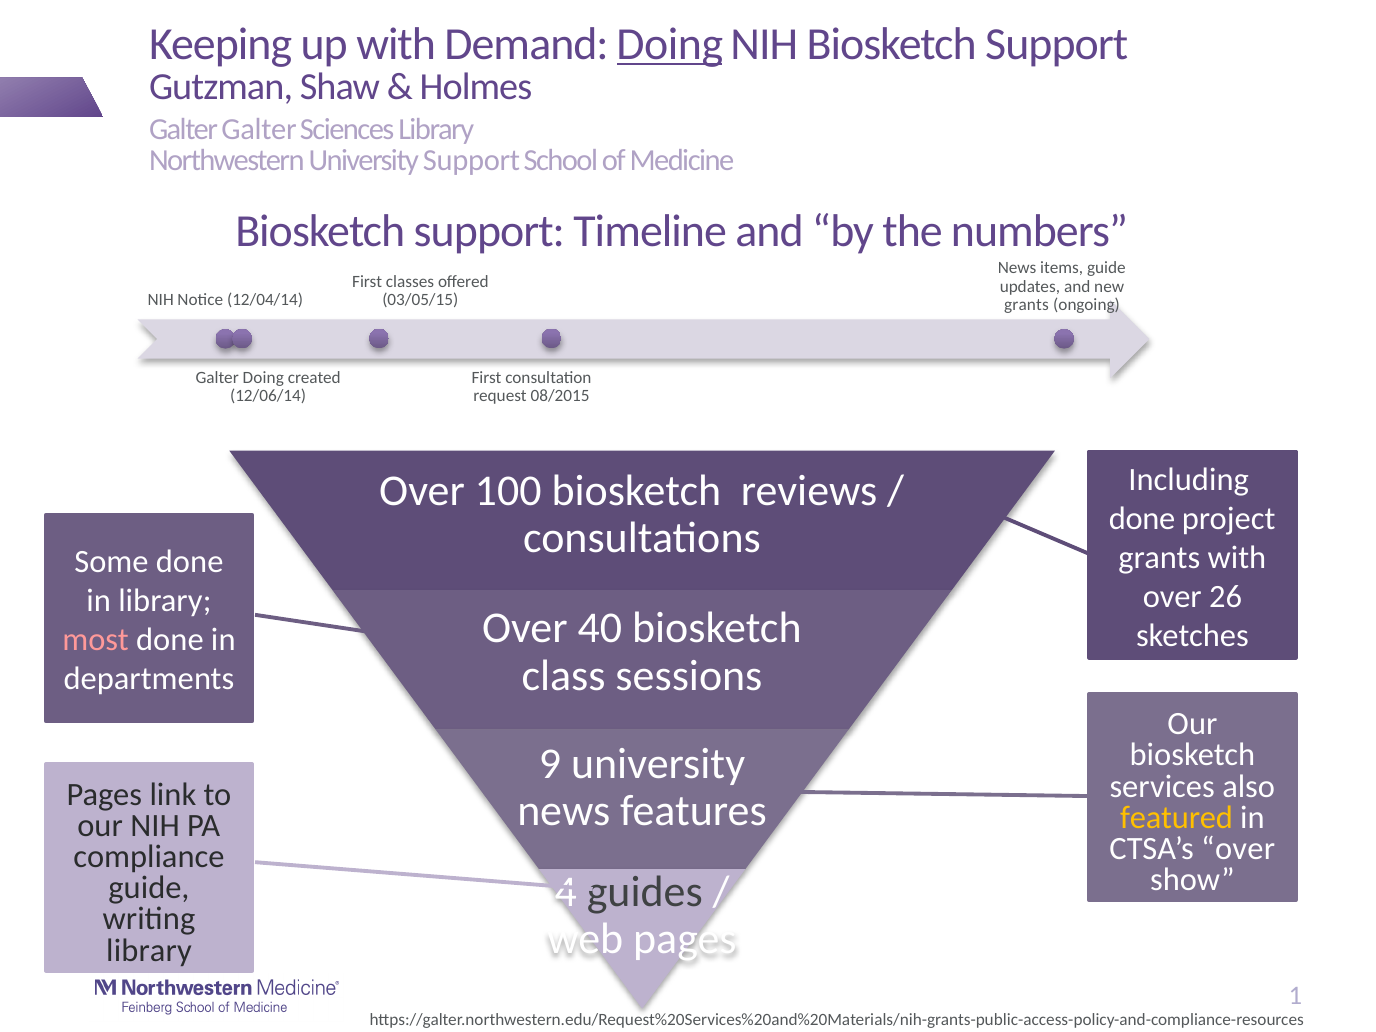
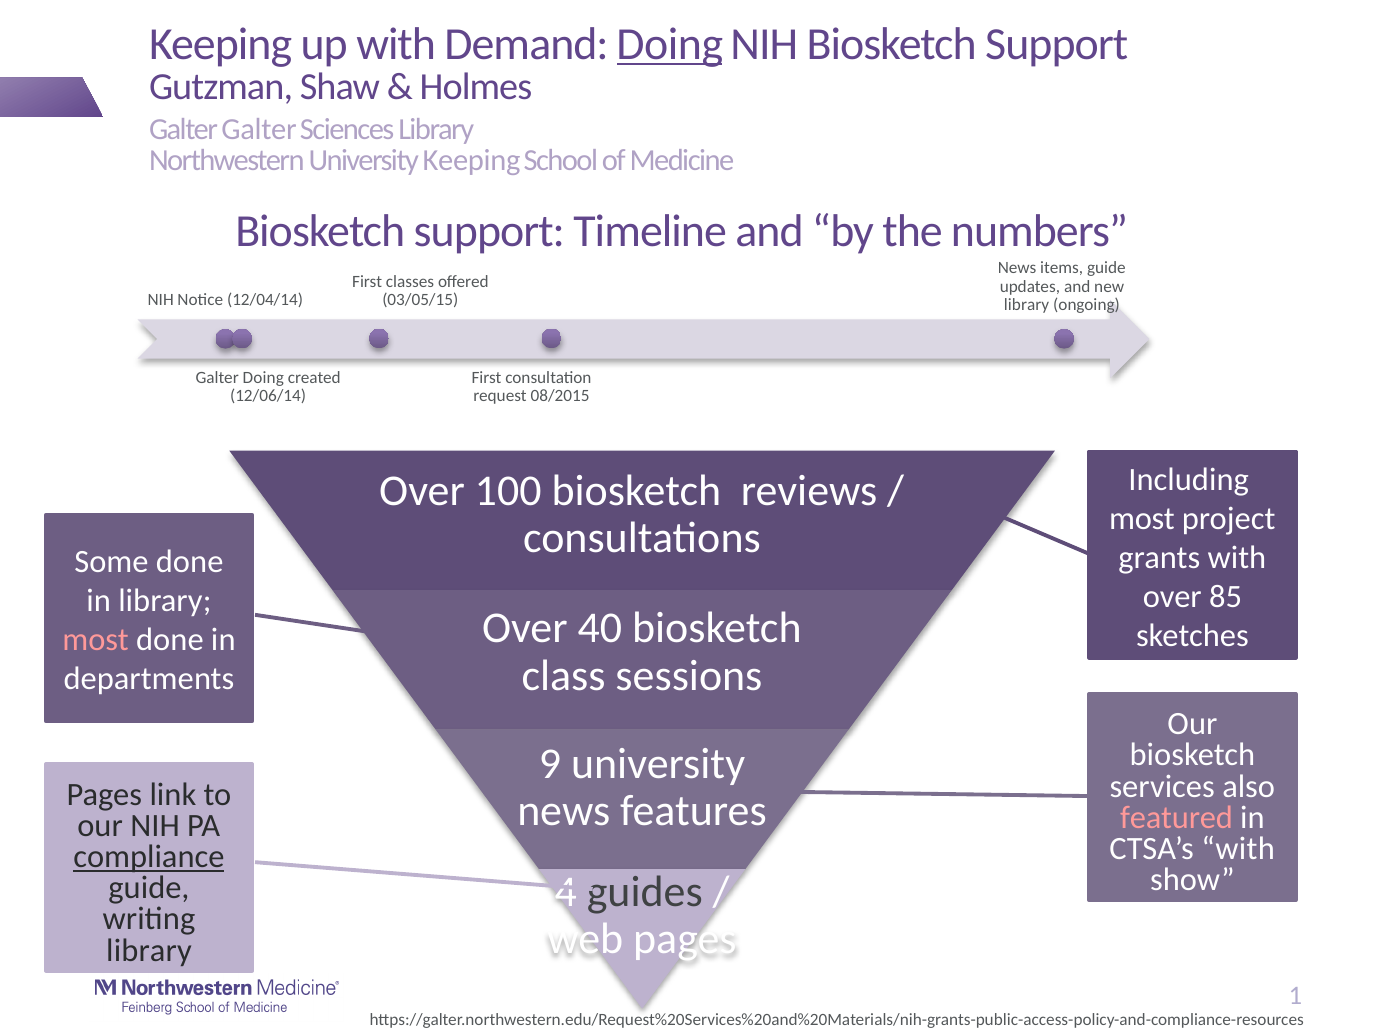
University Support: Support -> Keeping
grants at (1026, 305): grants -> library
done at (1142, 519): done -> most
26: 26 -> 85
featured colour: yellow -> pink
CTSA’s over: over -> with
compliance underline: none -> present
